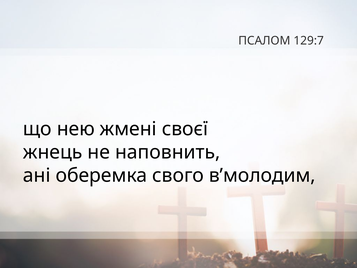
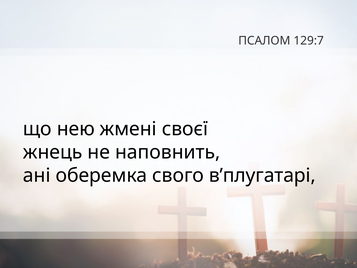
в’молодим: в’молодим -> в’плугатарі
